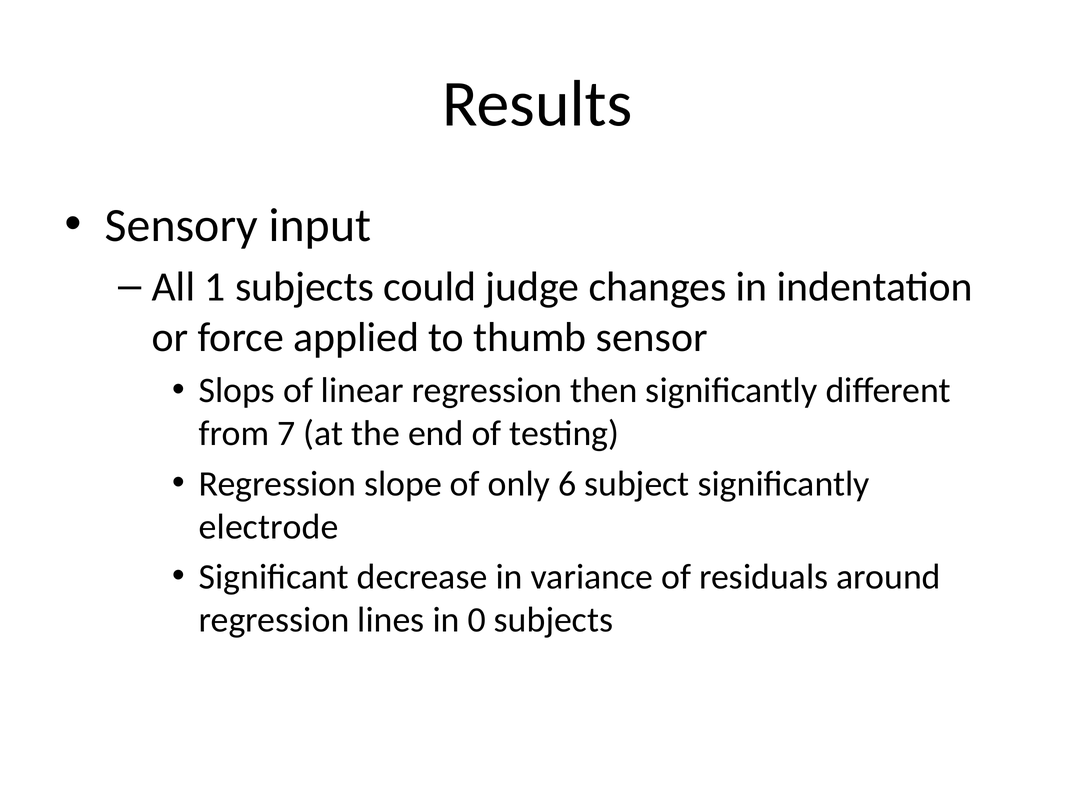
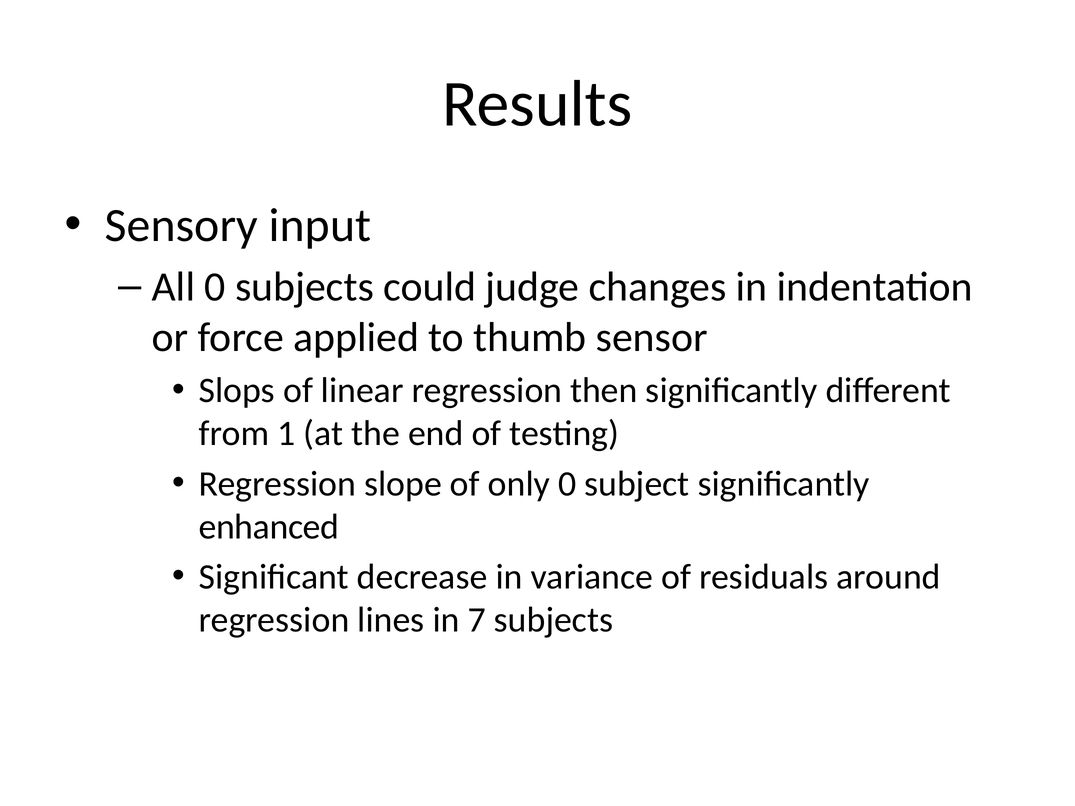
All 1: 1 -> 0
7: 7 -> 1
only 6: 6 -> 0
electrode: electrode -> enhanced
0: 0 -> 7
